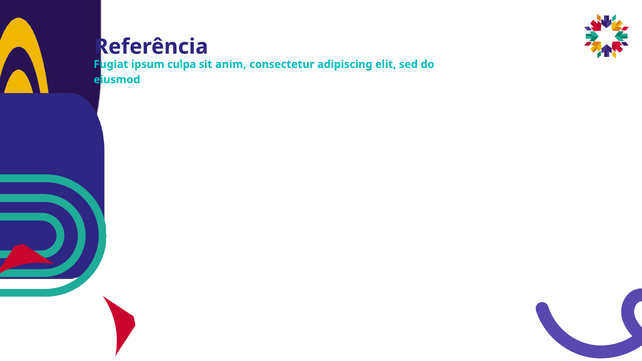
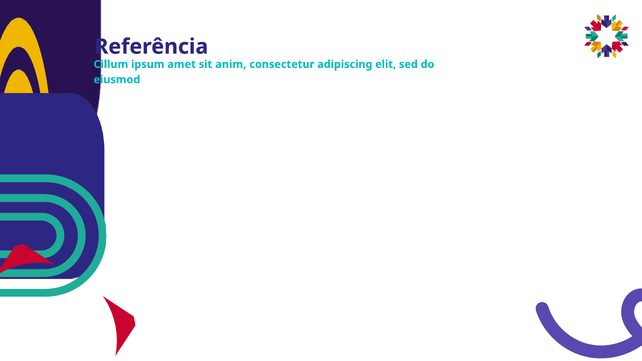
Fugiat: Fugiat -> Cillum
culpa: culpa -> amet
